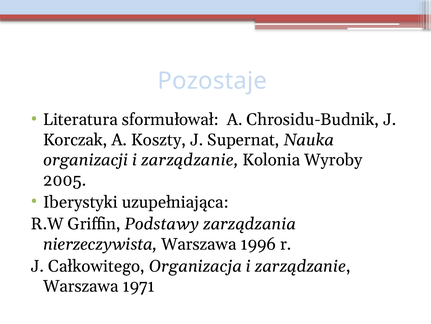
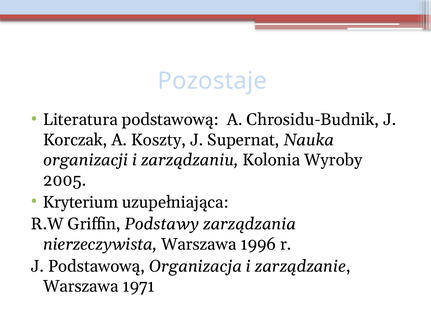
Literatura sformułował: sformułował -> podstawową
organizacji i zarządzanie: zarządzanie -> zarządzaniu
Iberystyki: Iberystyki -> Kryterium
J Całkowitego: Całkowitego -> Podstawową
